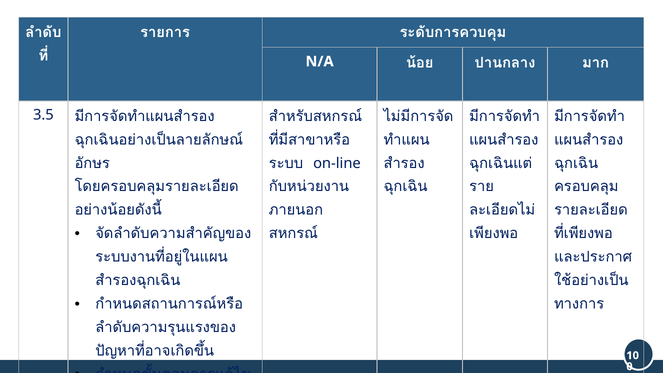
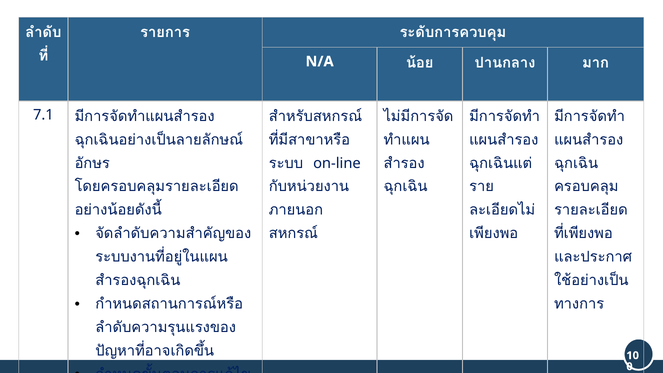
3.5: 3.5 -> 7.1
